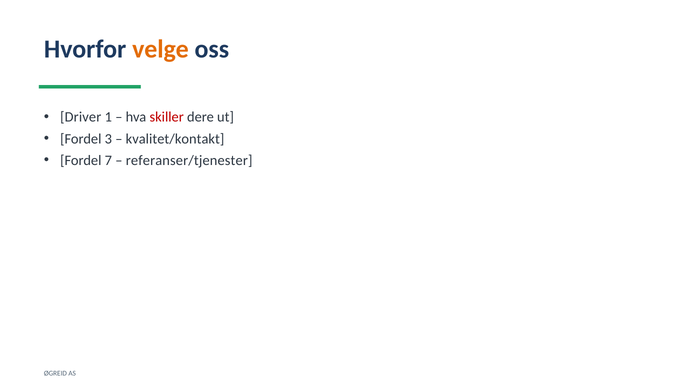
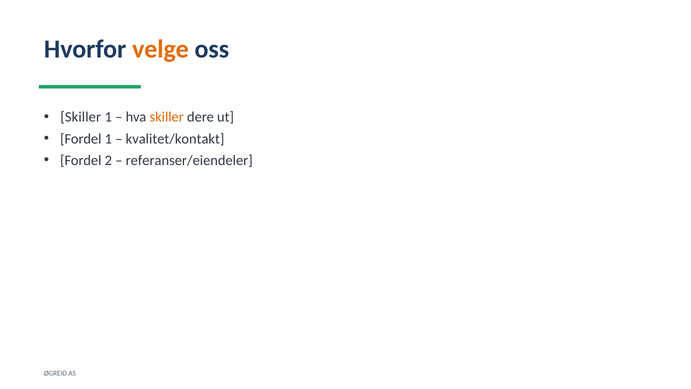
Driver at (81, 117): Driver -> Skiller
skiller at (167, 117) colour: red -> orange
Fordel 3: 3 -> 1
7: 7 -> 2
referanser/tjenester: referanser/tjenester -> referanser/eiendeler
